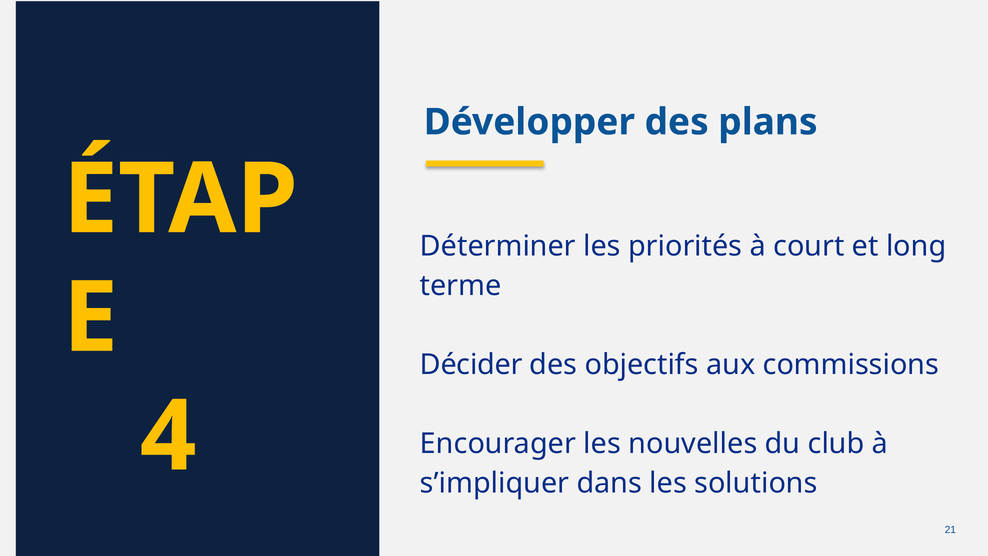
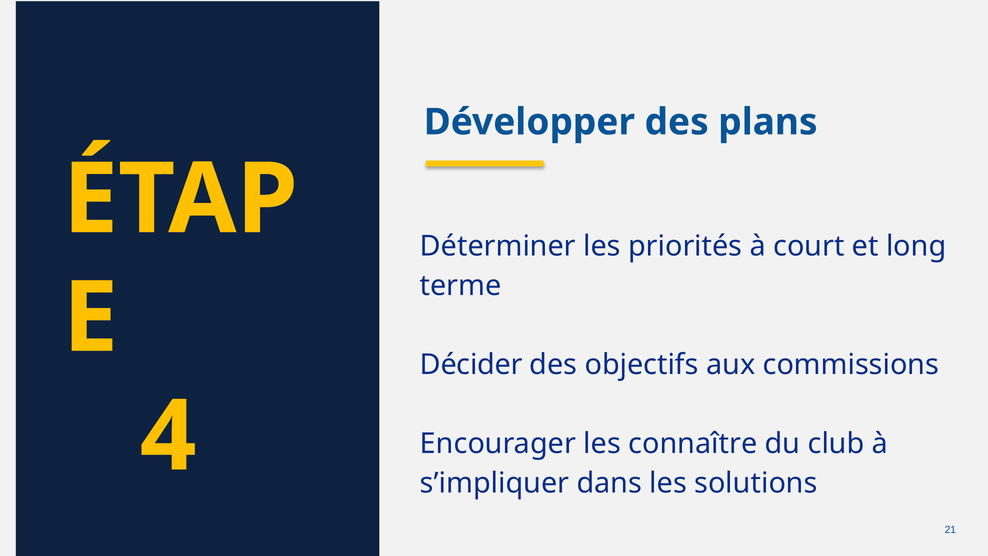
nouvelles: nouvelles -> connaître
